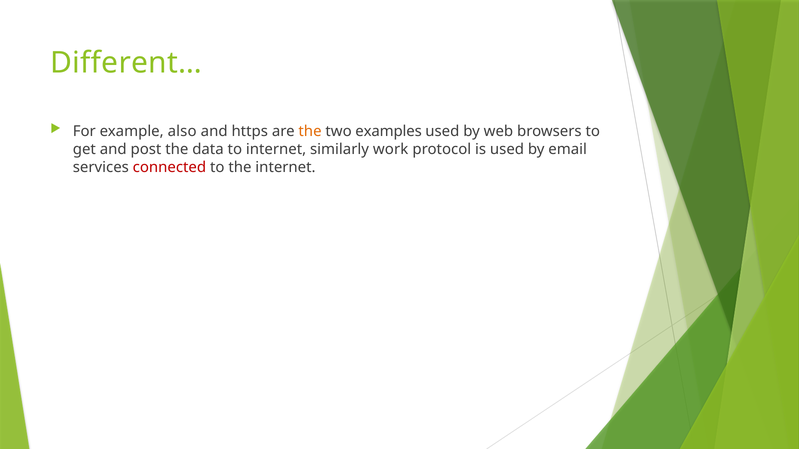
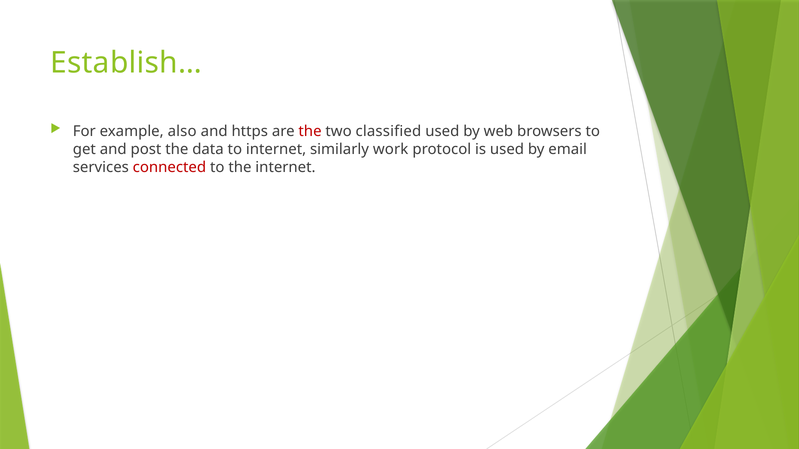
Different…: Different… -> Establish…
the at (310, 131) colour: orange -> red
examples: examples -> classified
